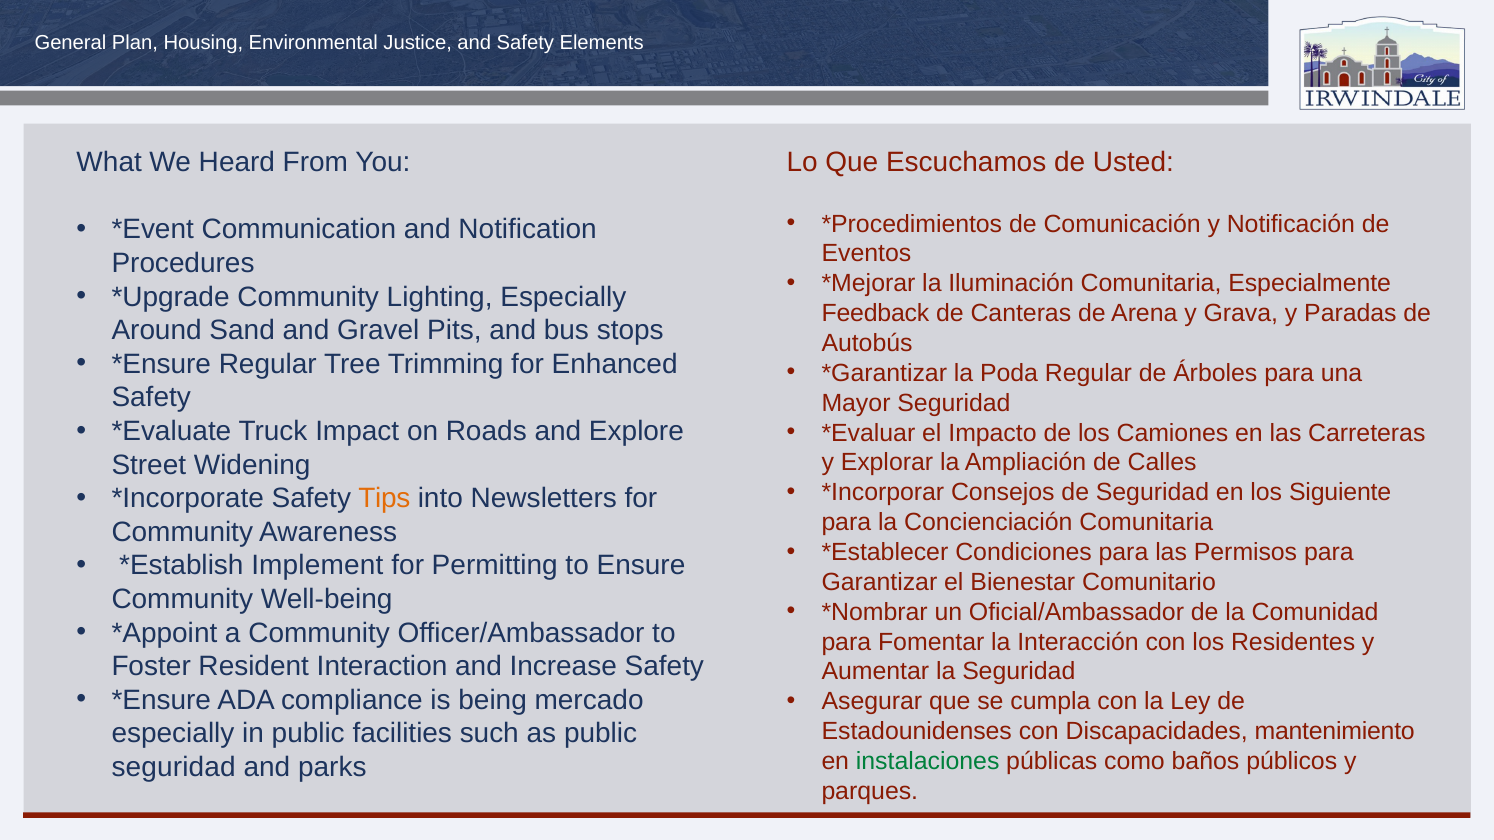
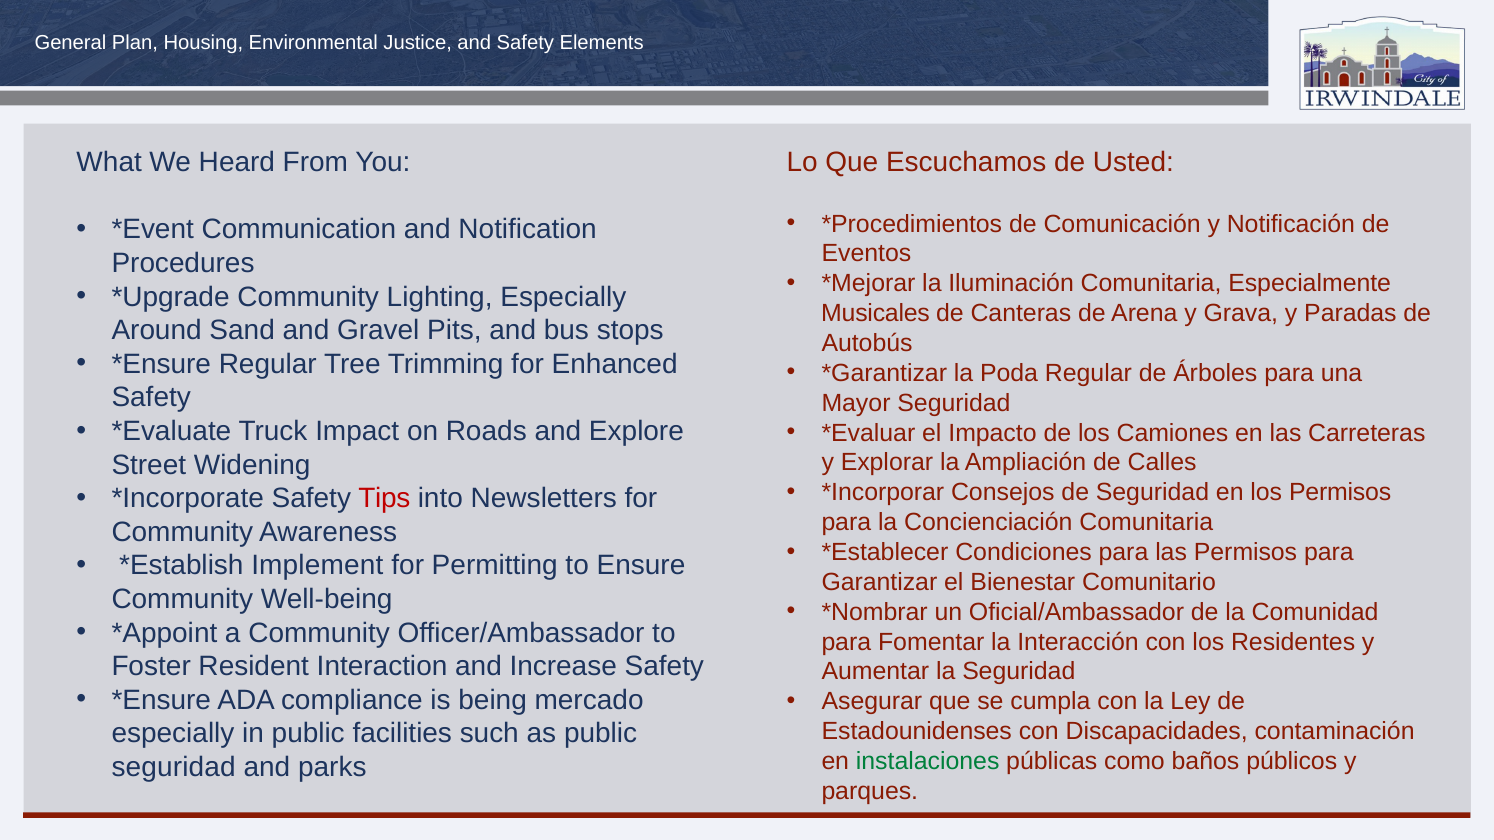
Feedback: Feedback -> Musicales
los Siguiente: Siguiente -> Permisos
Tips colour: orange -> red
mantenimiento: mantenimiento -> contaminación
